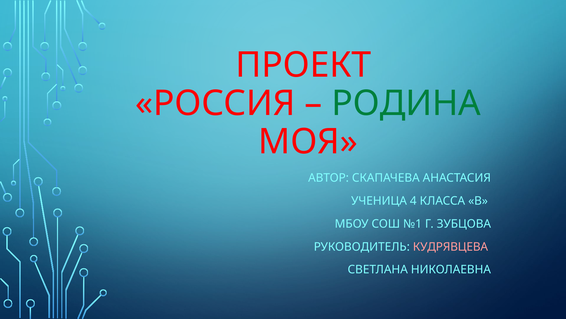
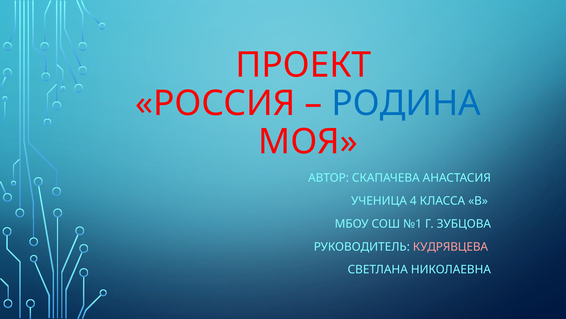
РОДИНА colour: green -> blue
